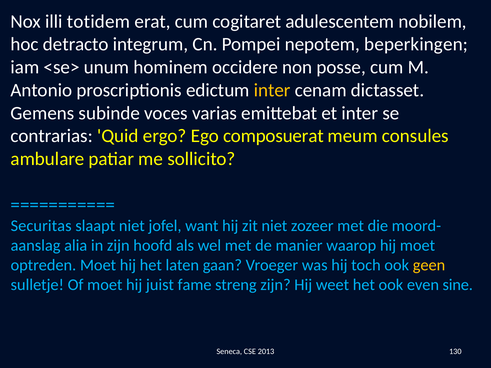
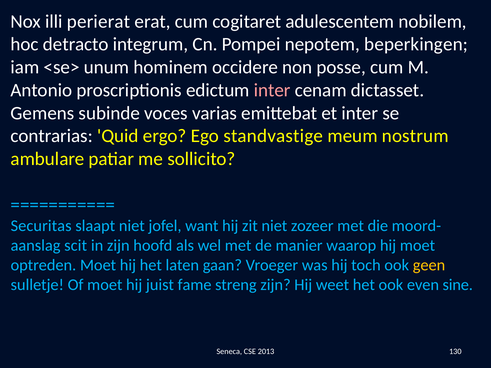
totidem: totidem -> perierat
inter at (272, 90) colour: yellow -> pink
composuerat: composuerat -> standvastige
consules: consules -> nostrum
alia: alia -> scit
